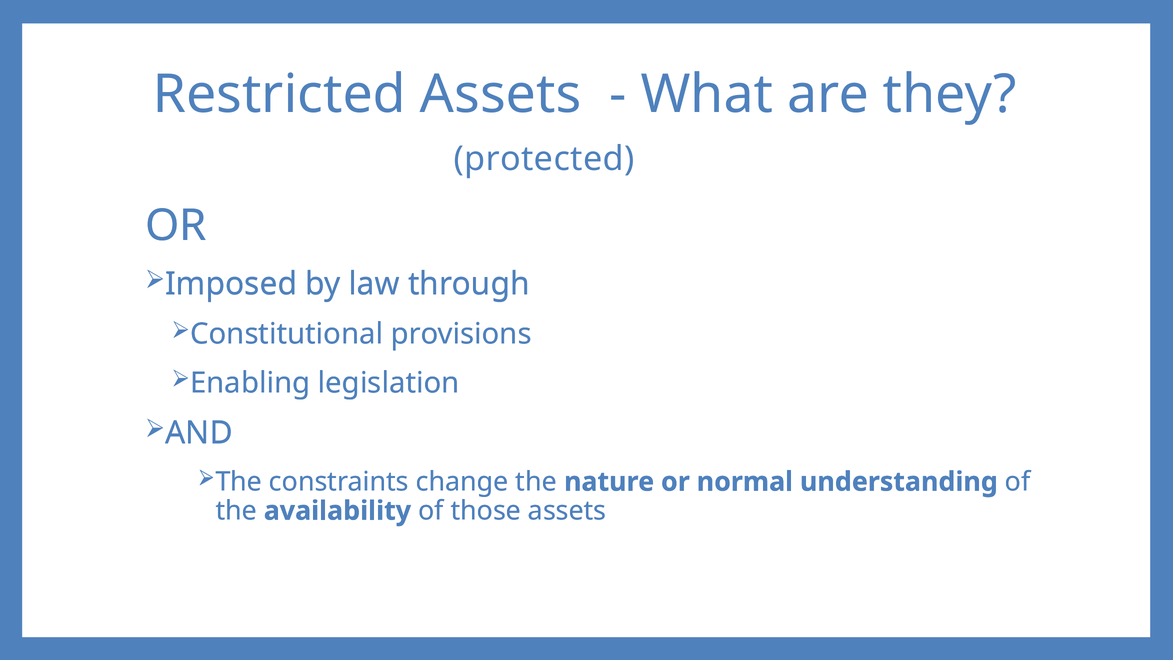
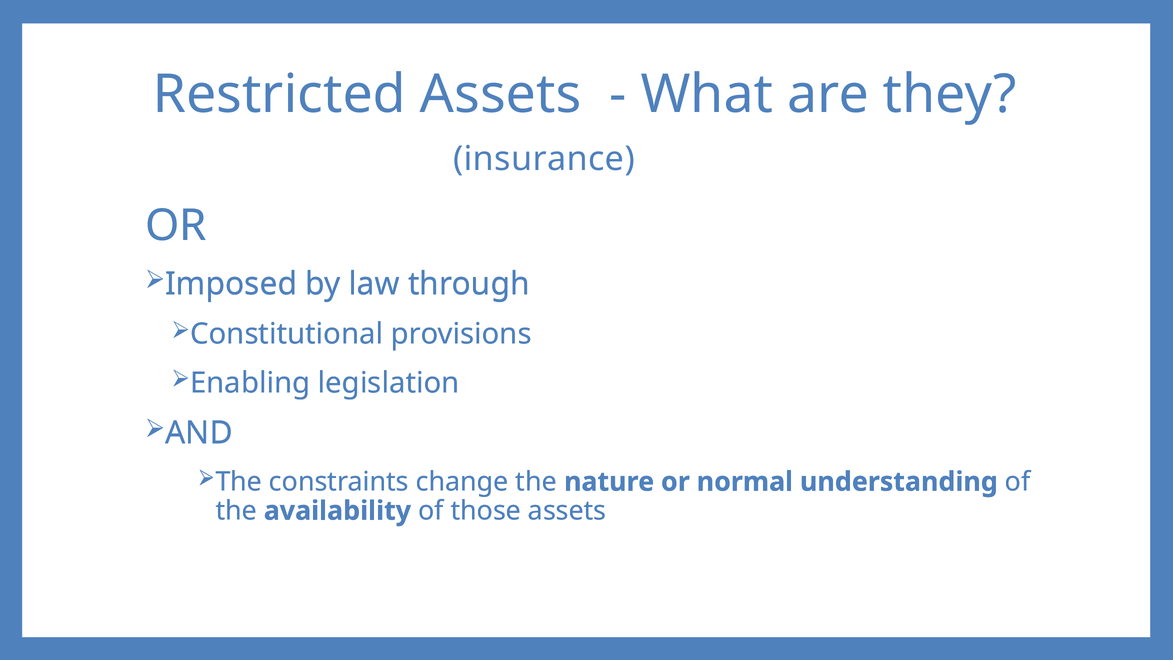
protected: protected -> insurance
